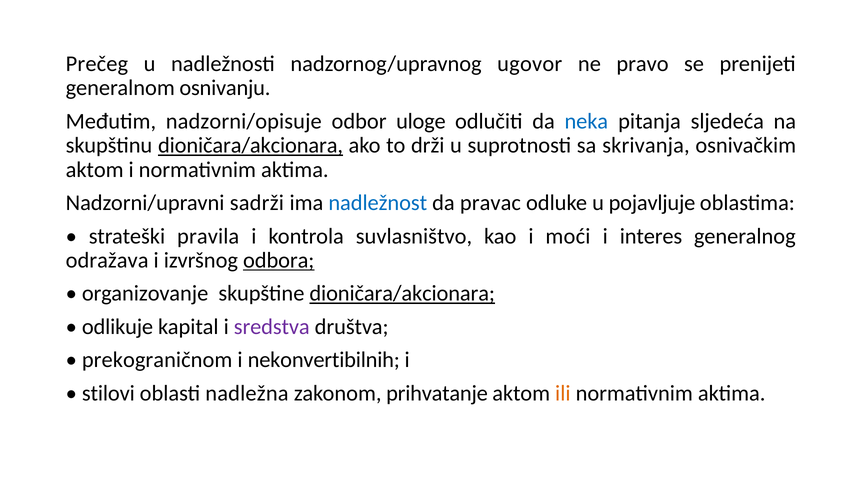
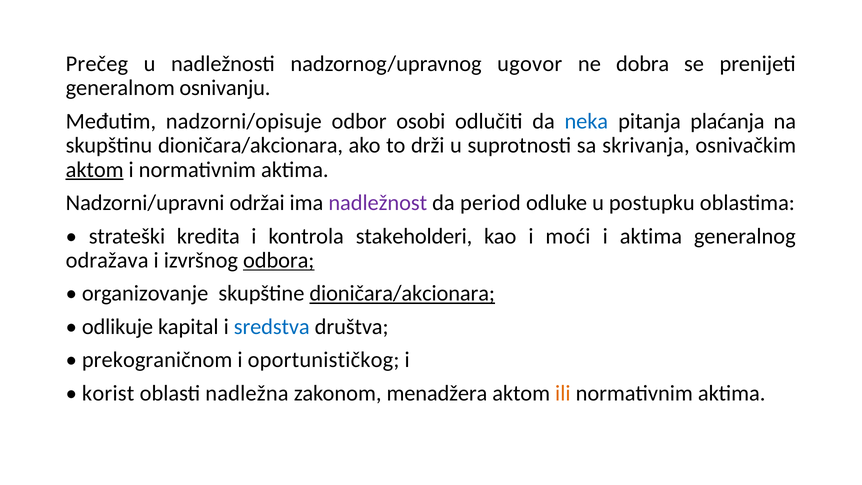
pravo: pravo -> dobra
uloge: uloge -> osobi
sljedeća: sljedeća -> plaćanja
dioničara/akcionara at (251, 145) underline: present -> none
aktom at (95, 170) underline: none -> present
sadrži: sadrži -> održai
nadležnost colour: blue -> purple
pravac: pravac -> period
pojavljuje: pojavljuje -> postupku
pravila: pravila -> kredita
suvlasništvo: suvlasništvo -> stakeholderi
i interes: interes -> aktima
sredstva colour: purple -> blue
nekonvertibilnih: nekonvertibilnih -> oportunističkog
stilovi: stilovi -> korist
prihvatanje: prihvatanje -> menadžera
